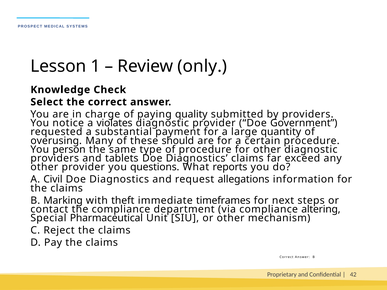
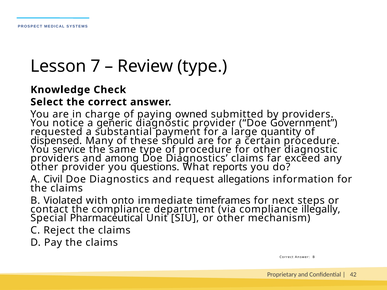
1: 1 -> 7
Review only: only -> type
quality: quality -> owned
violates: violates -> generic
overusing: overusing -> dispensed
person: person -> service
tablets: tablets -> among
Marking: Marking -> Violated
theft: theft -> onto
altering: altering -> illegally
